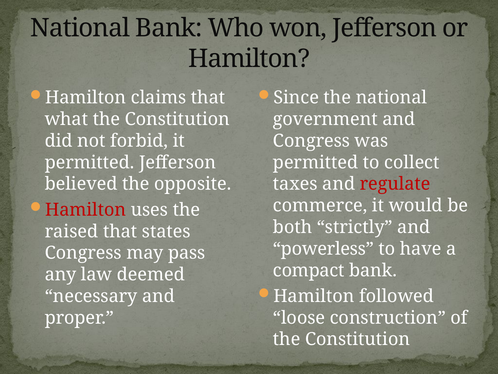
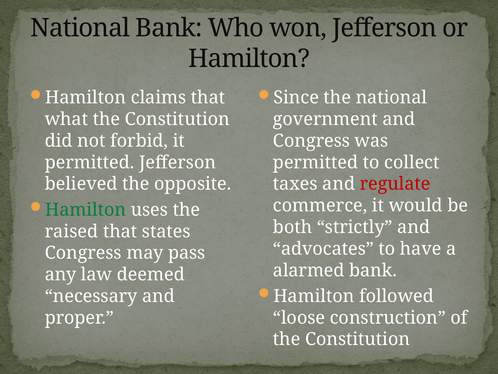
Hamilton at (86, 210) colour: red -> green
powerless: powerless -> advocates
compact: compact -> alarmed
